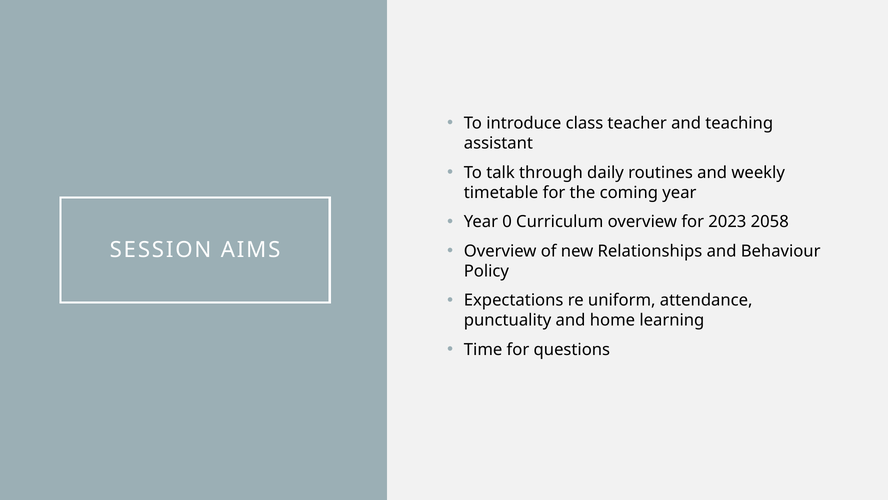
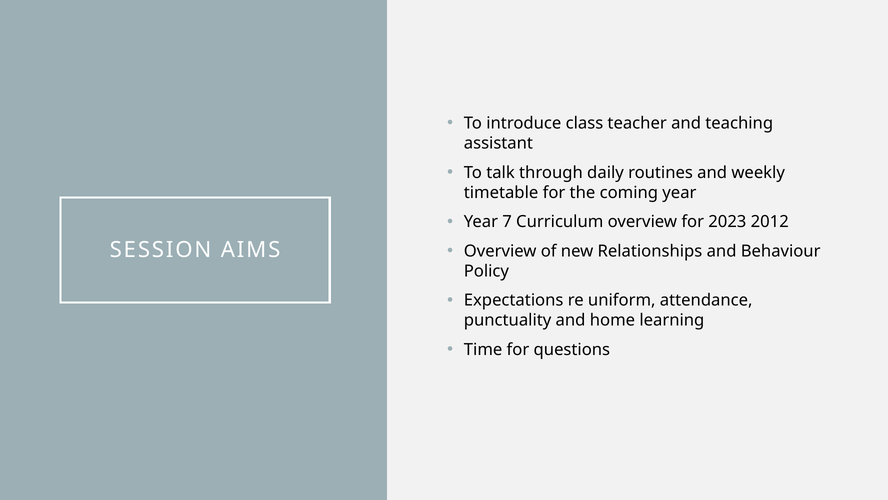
0: 0 -> 7
2058: 2058 -> 2012
